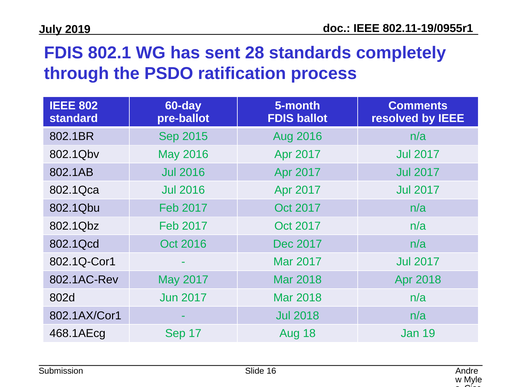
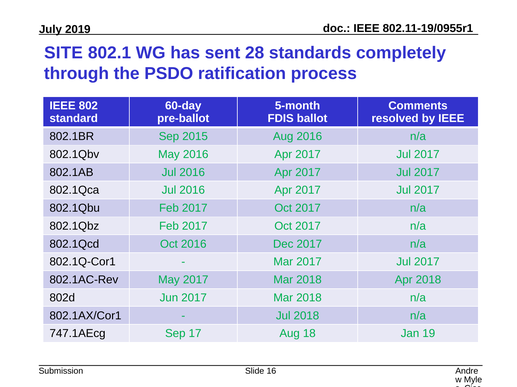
FDIS at (64, 53): FDIS -> SITE
468.1AEcg: 468.1AEcg -> 747.1AEcg
